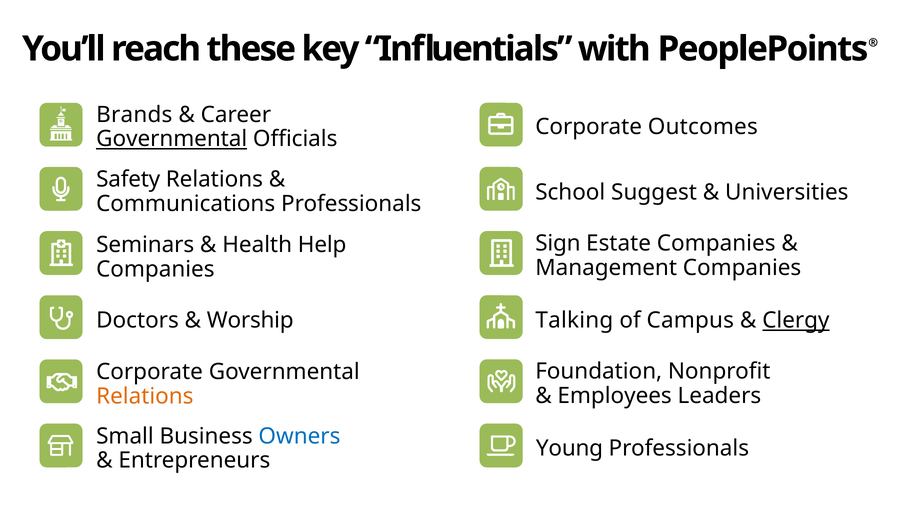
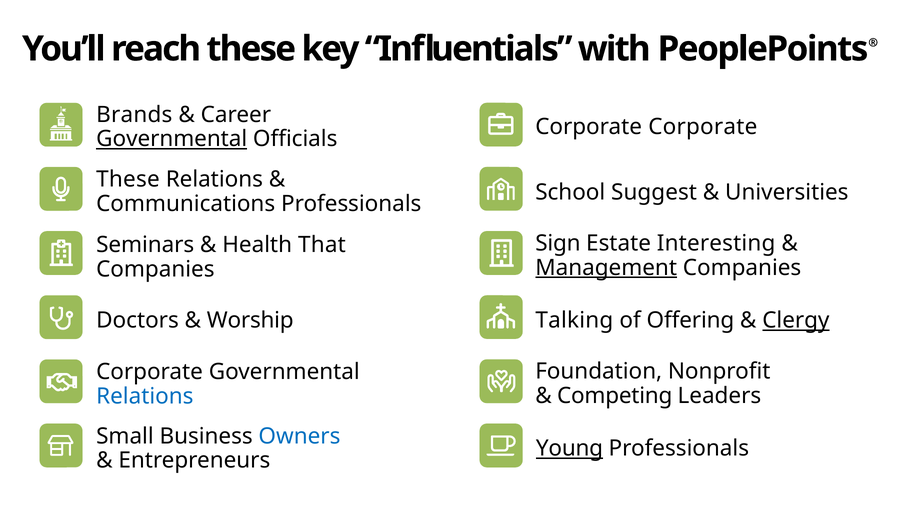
Corporate Outcomes: Outcomes -> Corporate
Safety at (128, 179): Safety -> These
Estate Companies: Companies -> Interesting
Help: Help -> That
Management underline: none -> present
Campus: Campus -> Offering
Employees: Employees -> Competing
Relations at (145, 396) colour: orange -> blue
Young underline: none -> present
